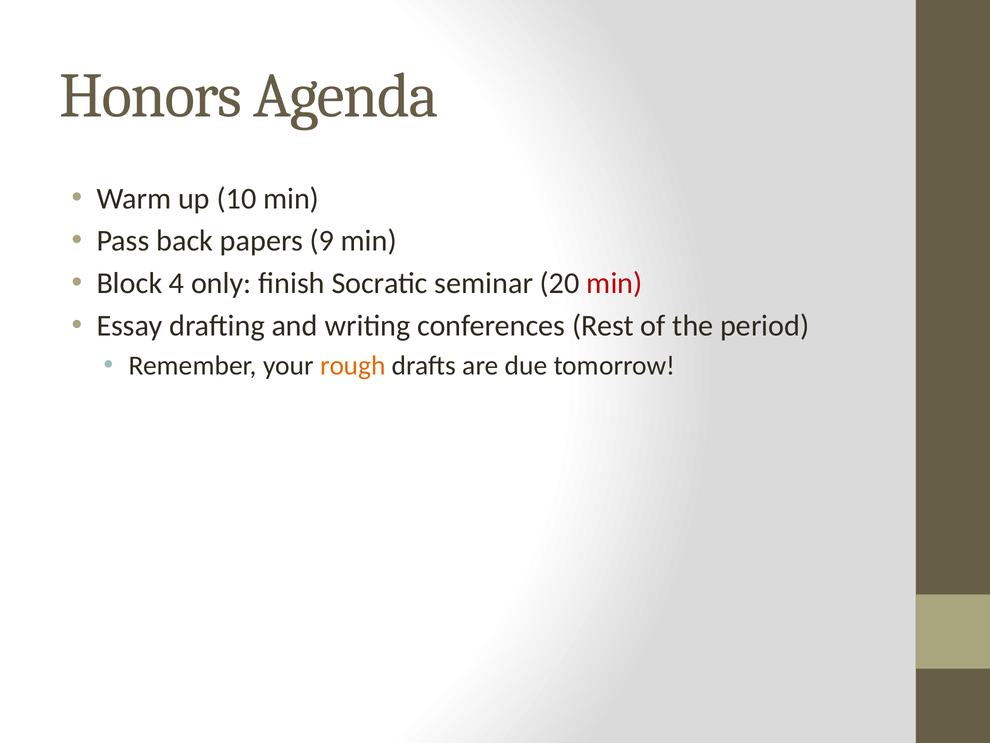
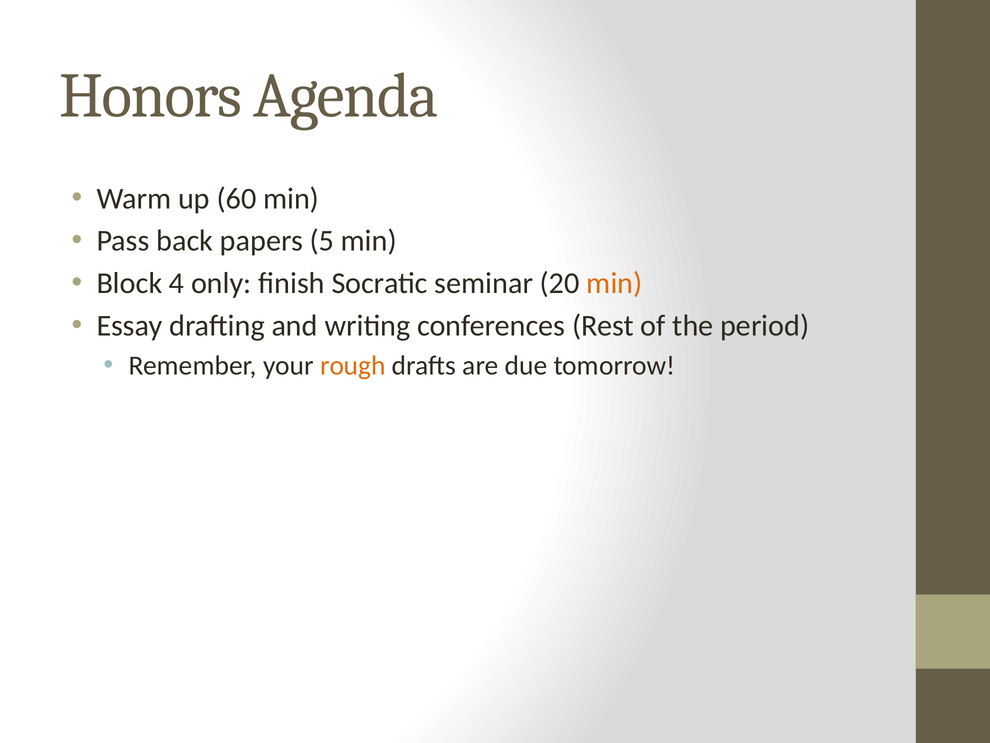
10: 10 -> 60
9: 9 -> 5
min at (614, 283) colour: red -> orange
